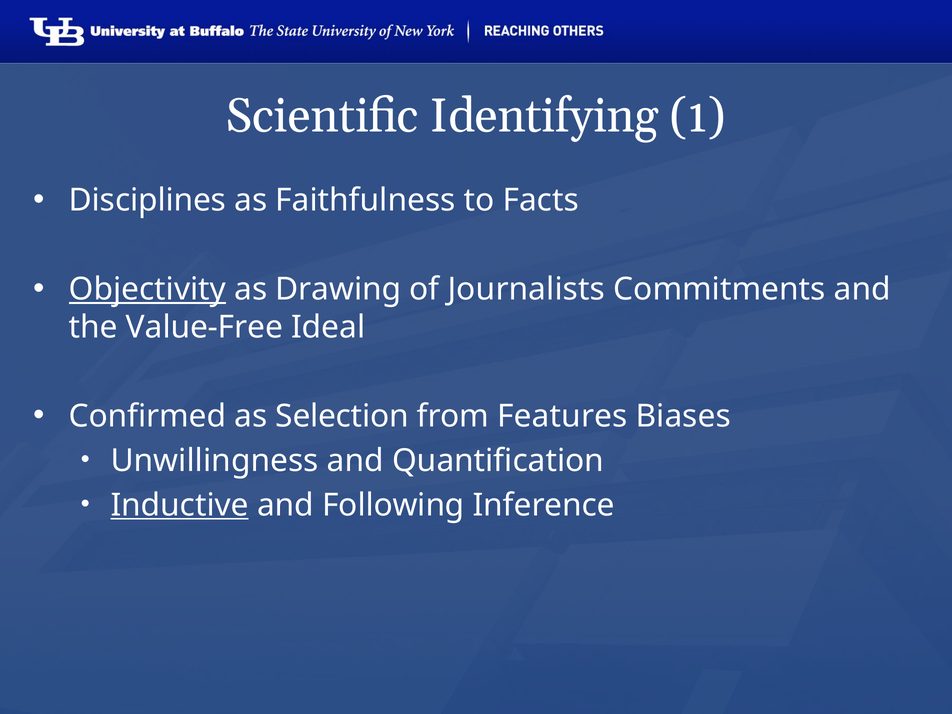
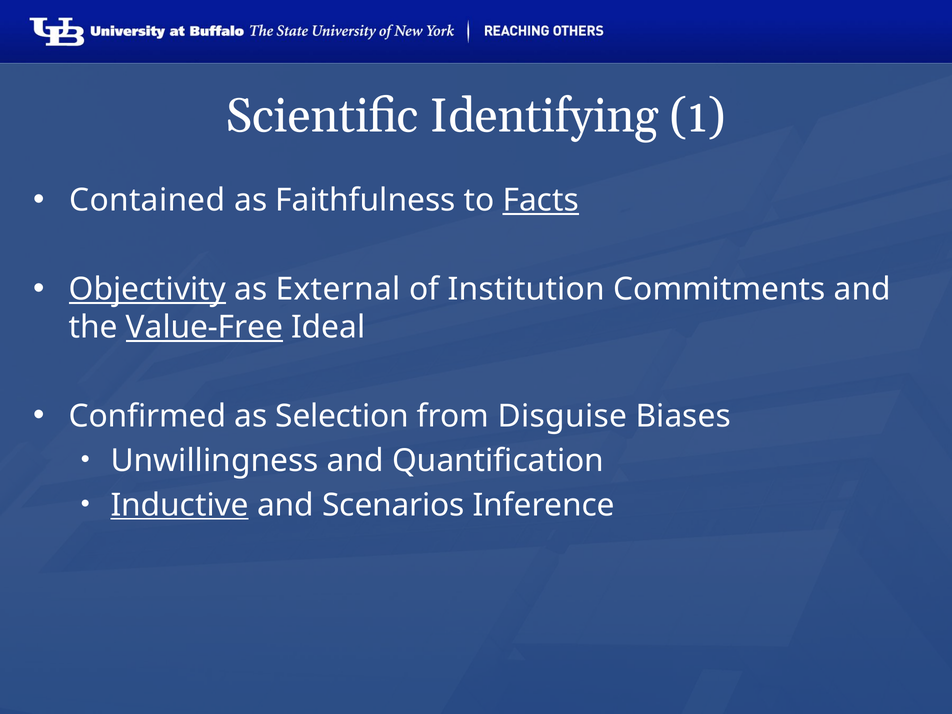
Disciplines: Disciplines -> Contained
Facts underline: none -> present
Drawing: Drawing -> External
Journalists: Journalists -> Institution
Value-Free underline: none -> present
Features: Features -> Disguise
Following: Following -> Scenarios
